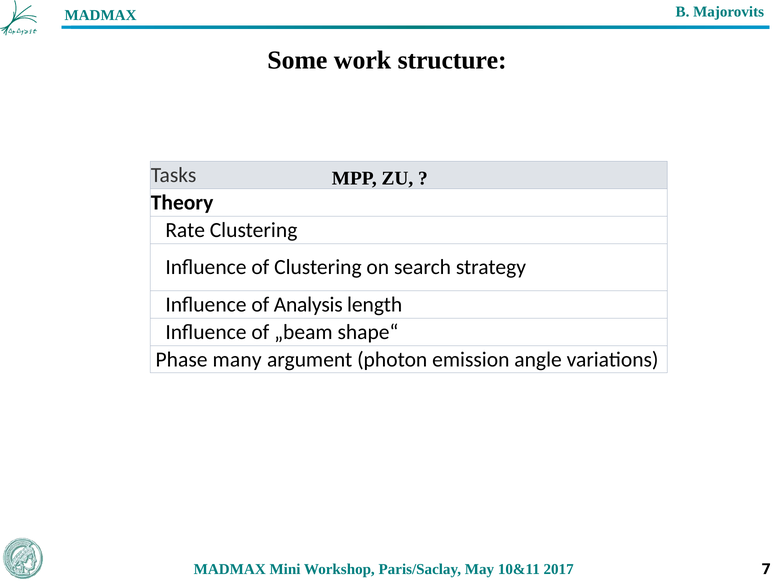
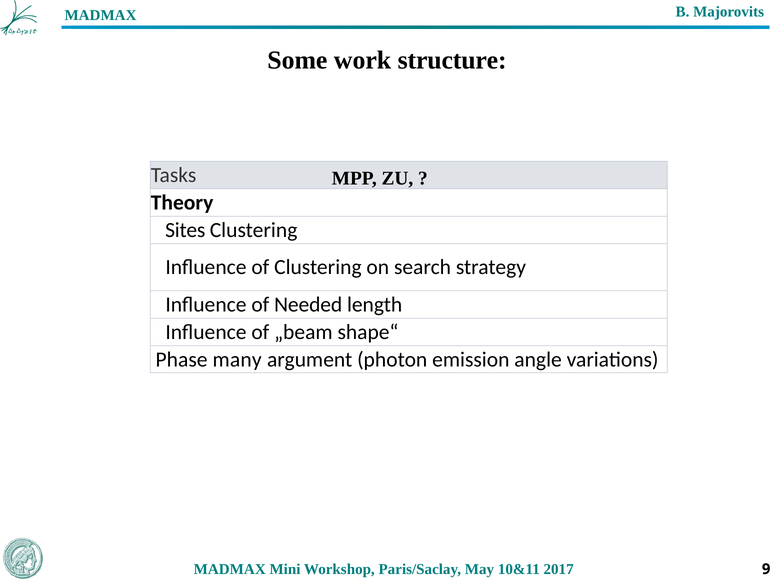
Rate: Rate -> Sites
Analysis: Analysis -> Needed
7: 7 -> 9
